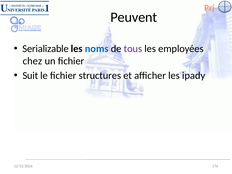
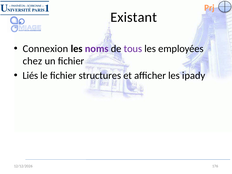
Peuvent: Peuvent -> Existant
Serializable: Serializable -> Connexion
noms colour: blue -> purple
Suit: Suit -> Liés
